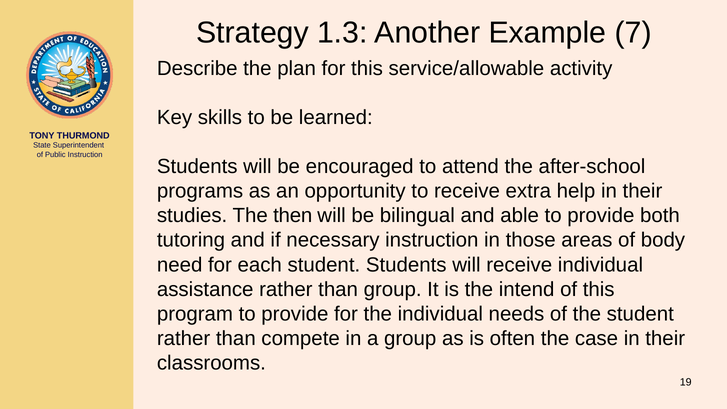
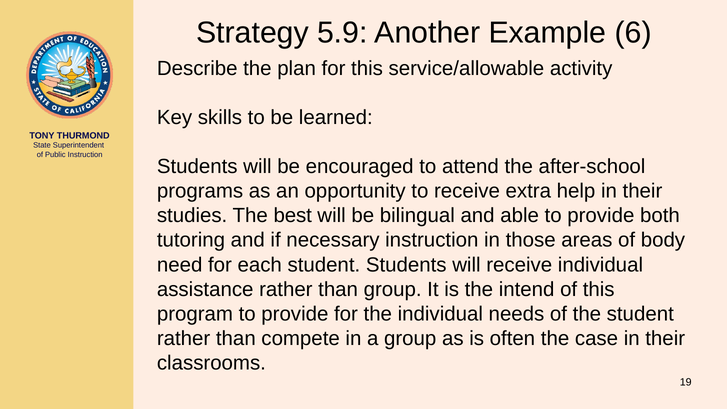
1.3: 1.3 -> 5.9
7: 7 -> 6
then: then -> best
